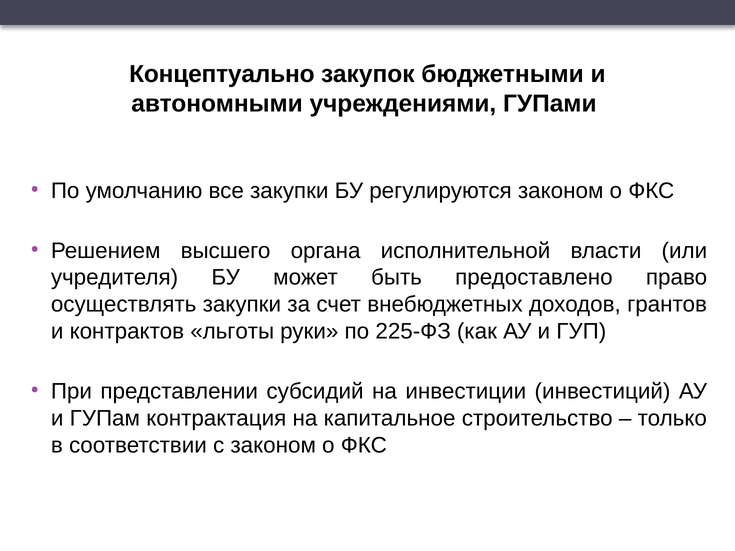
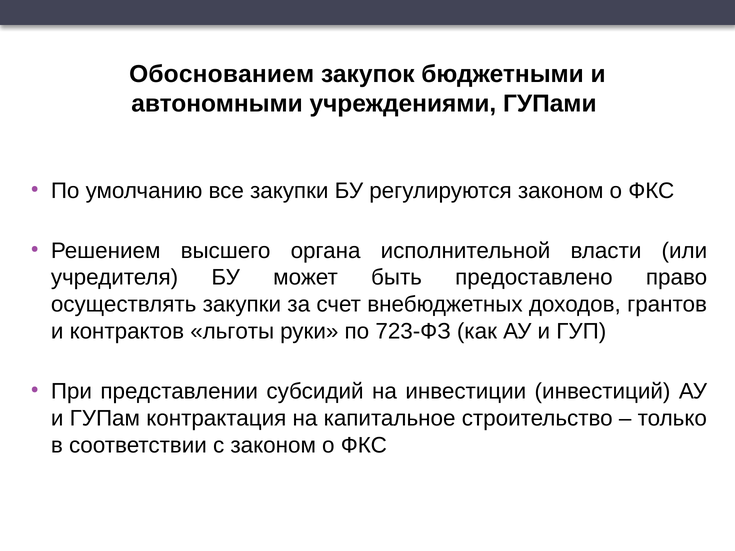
Концептуально: Концептуально -> Обоснованием
225-ФЗ: 225-ФЗ -> 723-ФЗ
